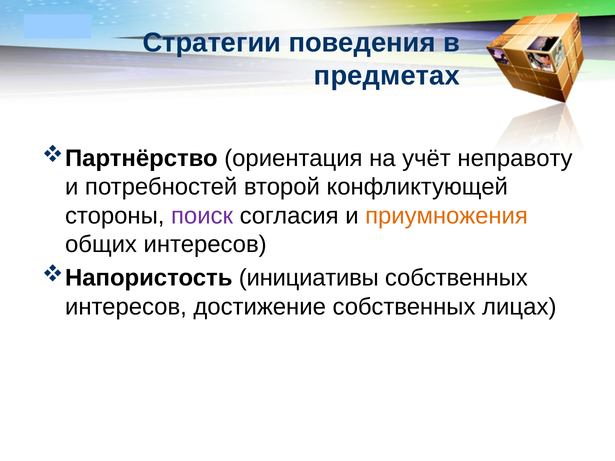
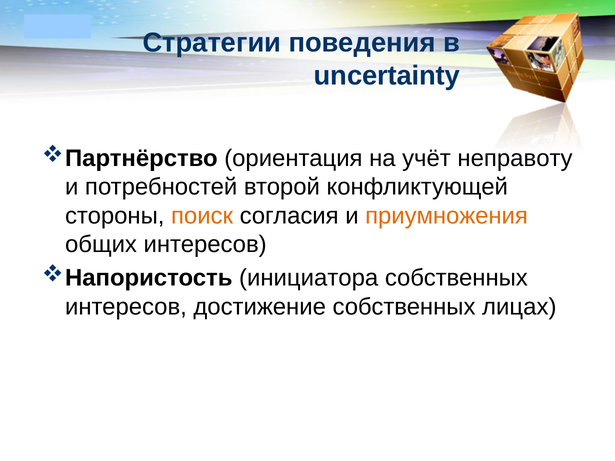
предметах: предметах -> uncertainty
поиск colour: purple -> orange
инициативы: инициативы -> инициатора
